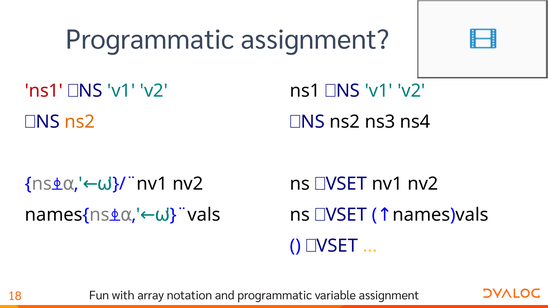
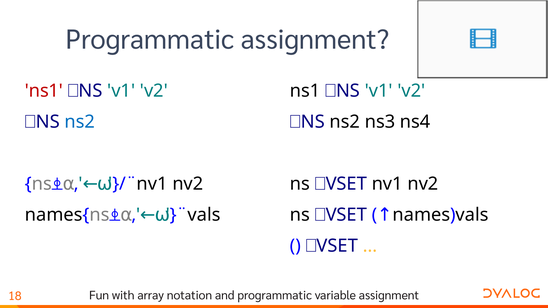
ns2 at (80, 122) colour: orange -> blue
